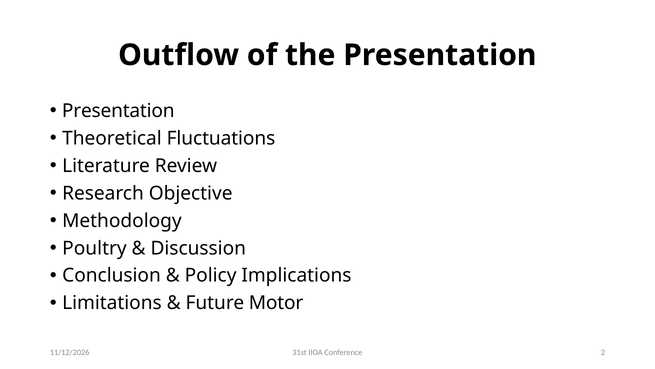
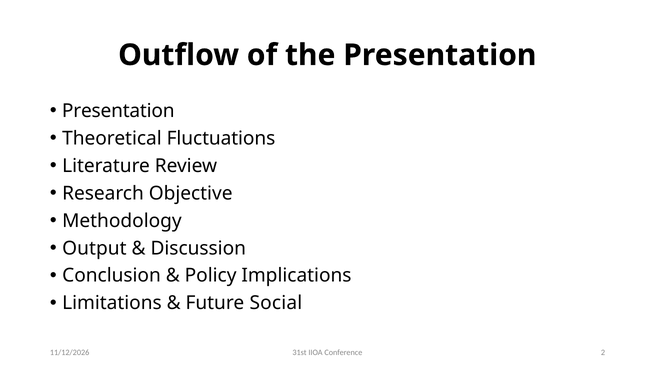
Poultry: Poultry -> Output
Motor: Motor -> Social
